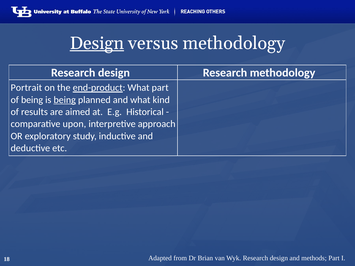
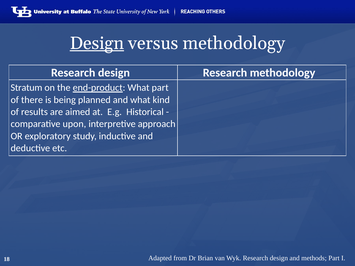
Portrait: Portrait -> Stratum
of being: being -> there
being at (65, 100) underline: present -> none
